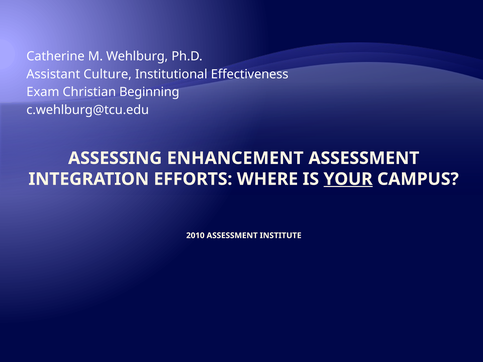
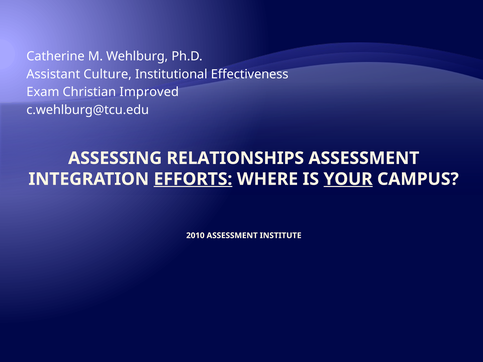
Beginning: Beginning -> Improved
ENHANCEMENT: ENHANCEMENT -> RELATIONSHIPS
EFFORTS underline: none -> present
